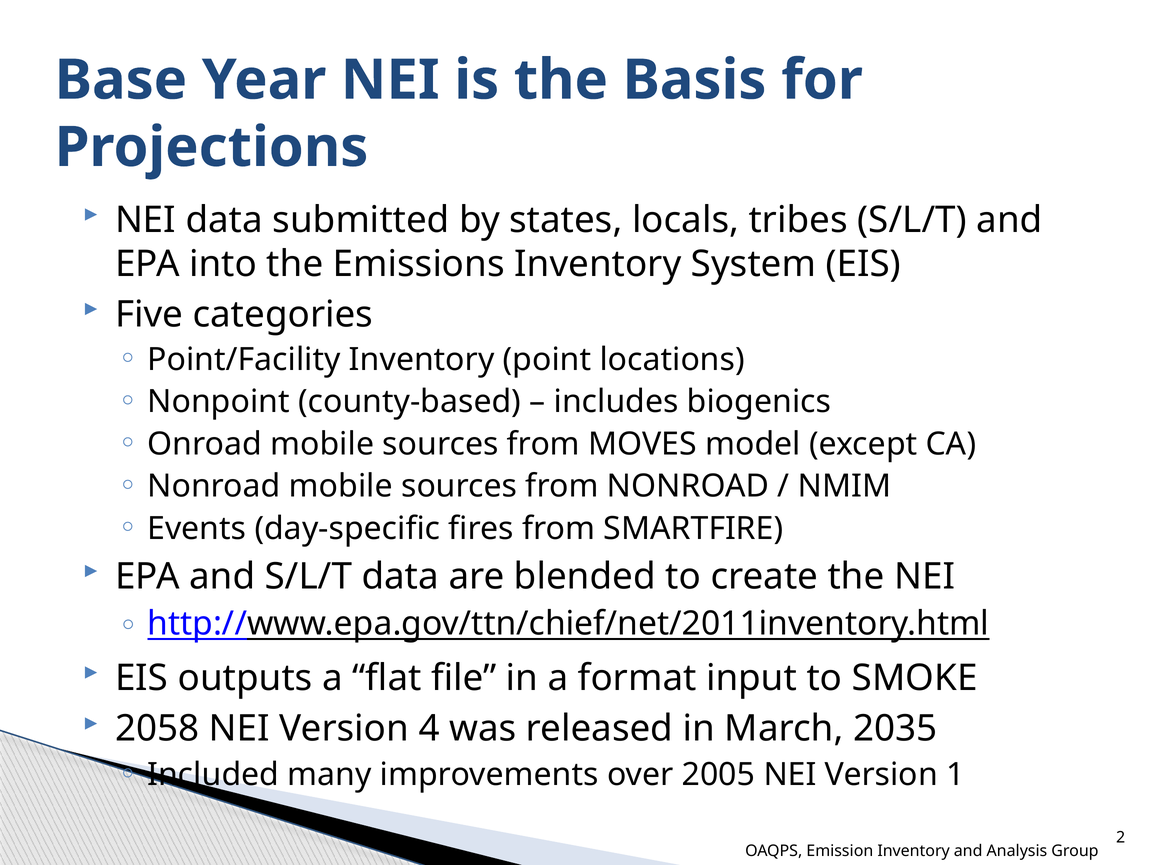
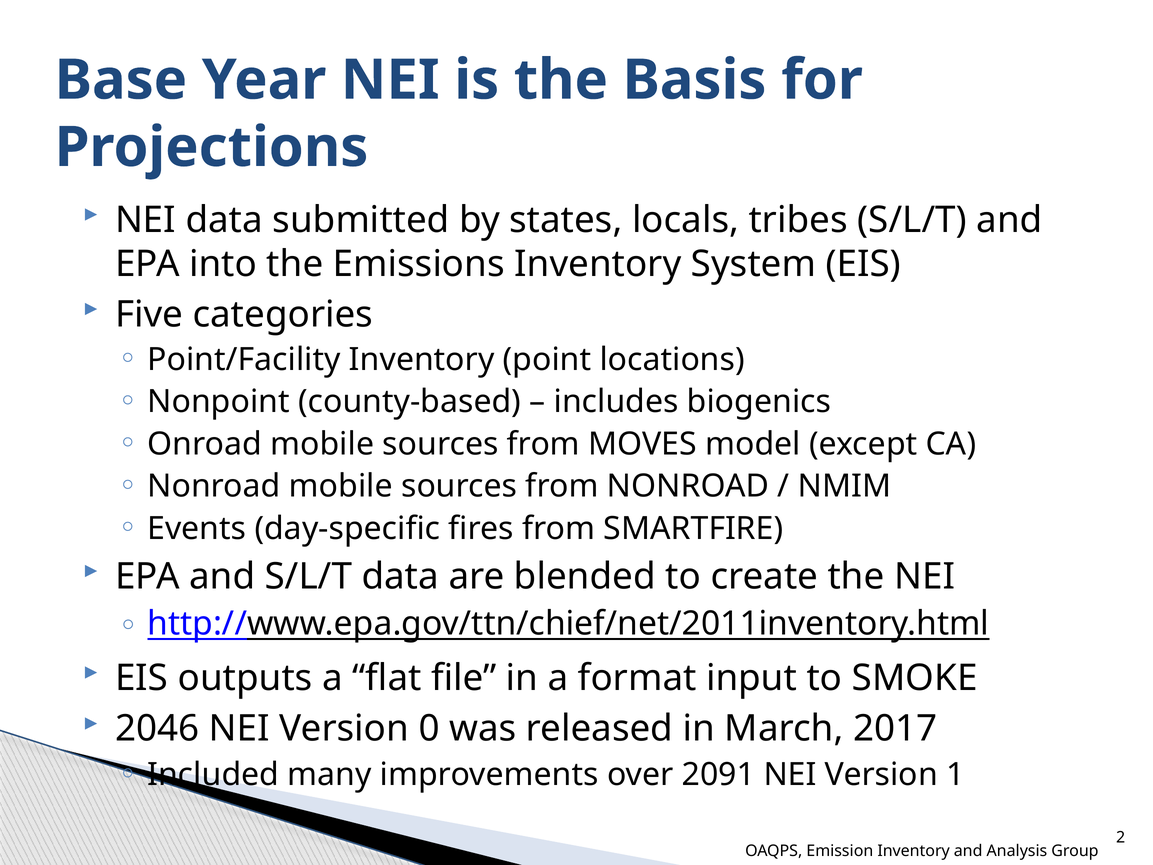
2058: 2058 -> 2046
4: 4 -> 0
2035: 2035 -> 2017
2005: 2005 -> 2091
